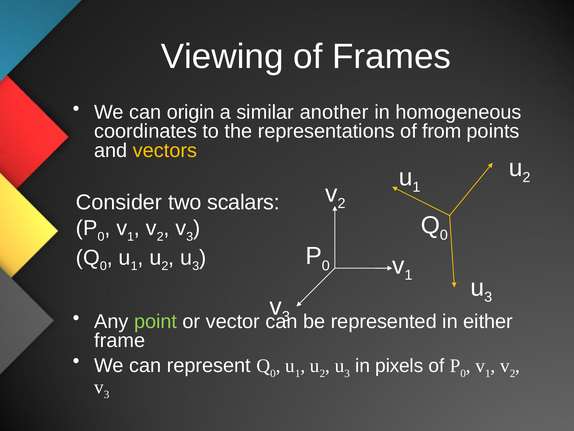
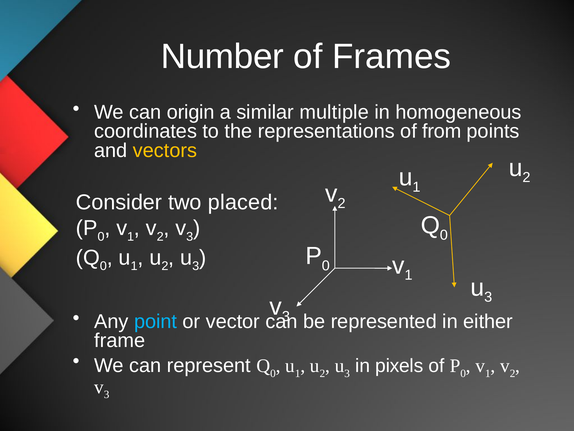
Viewing: Viewing -> Number
another: another -> multiple
scalars: scalars -> placed
point colour: light green -> light blue
